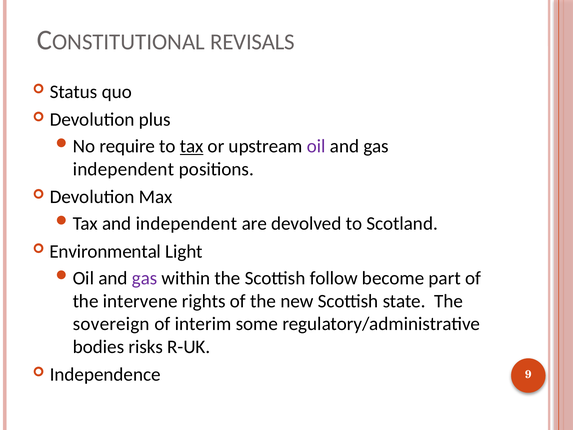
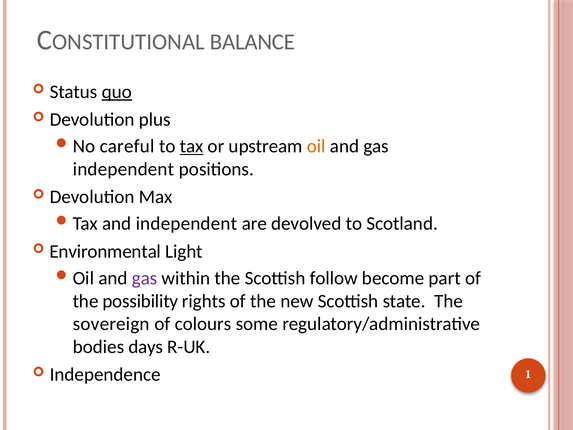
REVISALS: REVISALS -> BALANCE
quo underline: none -> present
require: require -> careful
oil colour: purple -> orange
intervene: intervene -> possibility
interim: interim -> colours
risks: risks -> days
9: 9 -> 1
